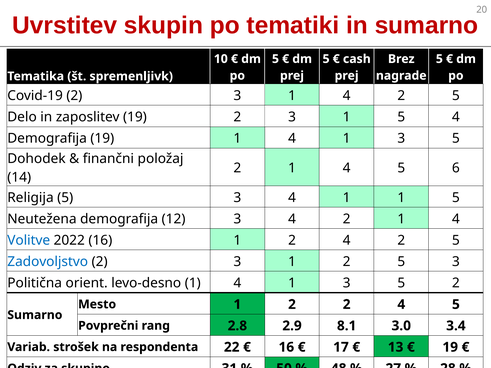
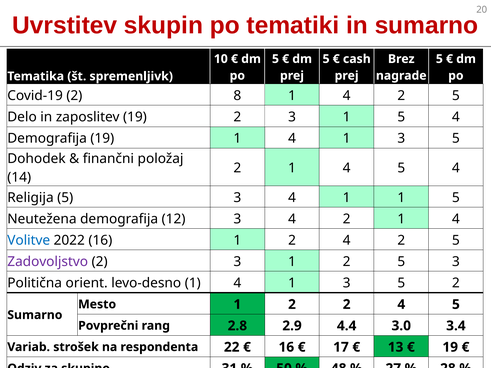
Covid-19 2 3: 3 -> 8
4 5 6: 6 -> 4
Zadovoljstvo colour: blue -> purple
8.1: 8.1 -> 4.4
